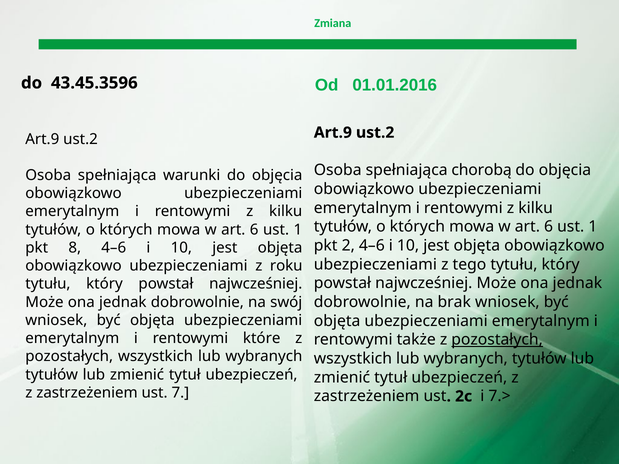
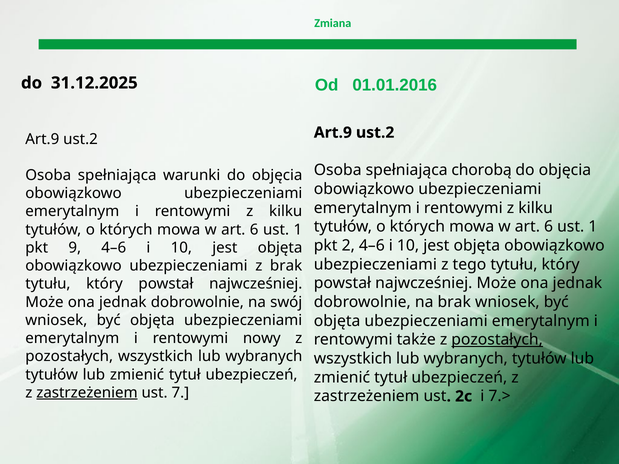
43.45.3596: 43.45.3596 -> 31.12.2025
8: 8 -> 9
z roku: roku -> brak
które: które -> nowy
zastrzeżeniem at (87, 393) underline: none -> present
